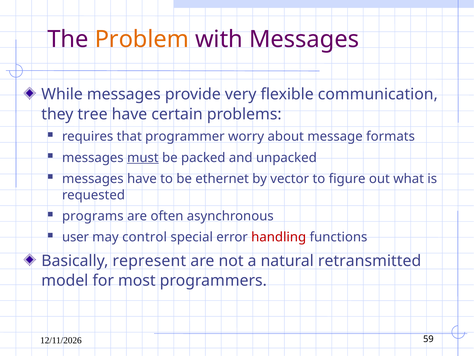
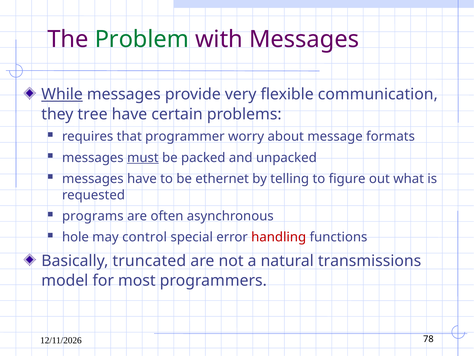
Problem colour: orange -> green
While underline: none -> present
vector: vector -> telling
user: user -> hole
represent: represent -> truncated
retransmitted: retransmitted -> transmissions
59: 59 -> 78
